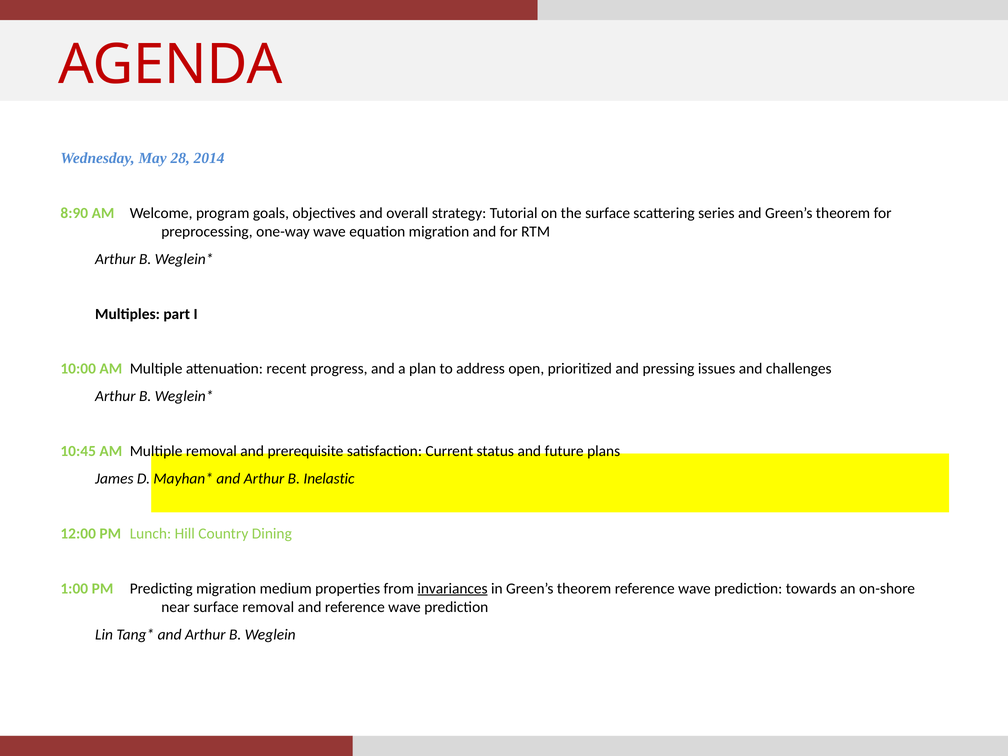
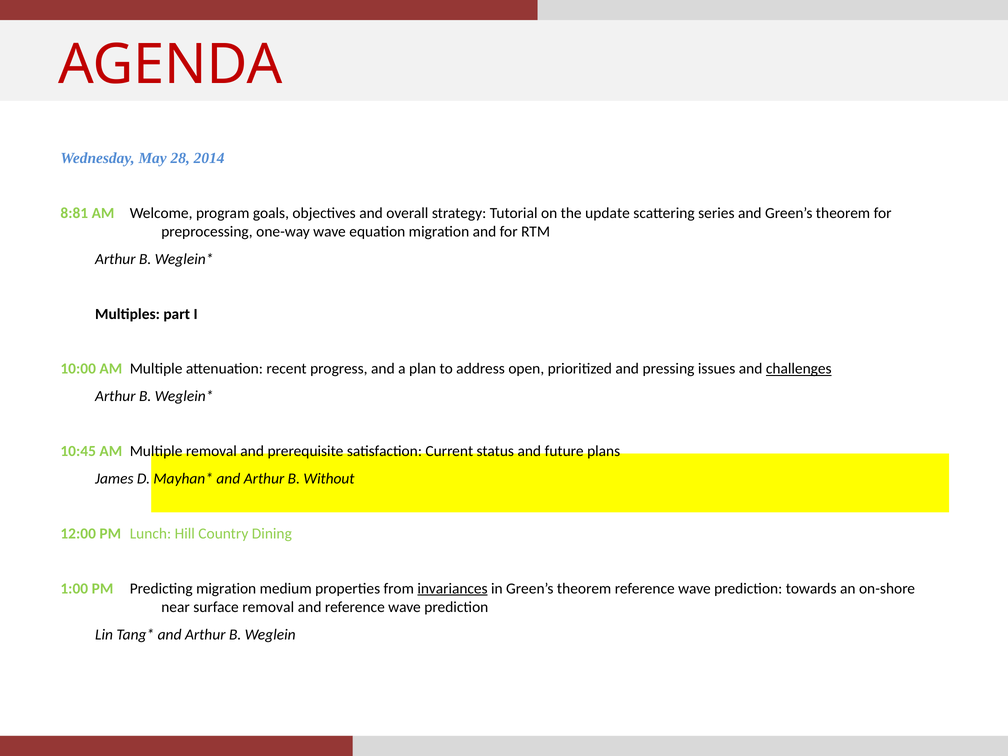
8:90: 8:90 -> 8:81
the surface: surface -> update
challenges underline: none -> present
Inelastic: Inelastic -> Without
